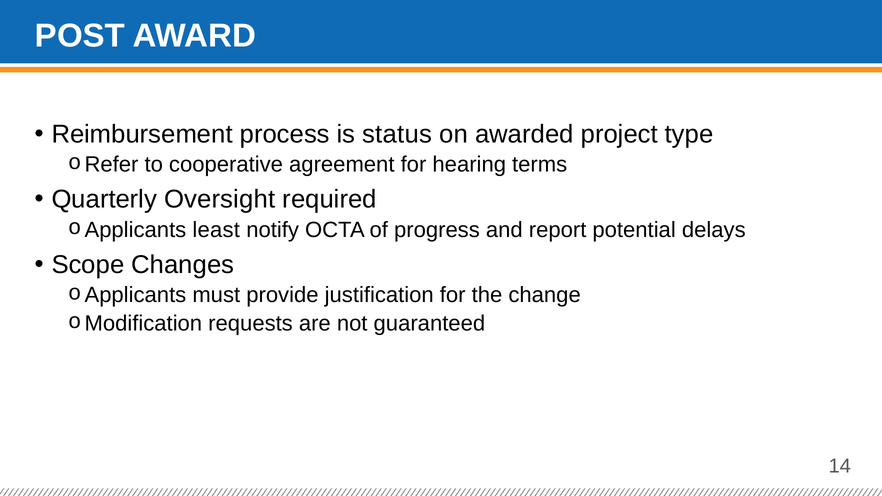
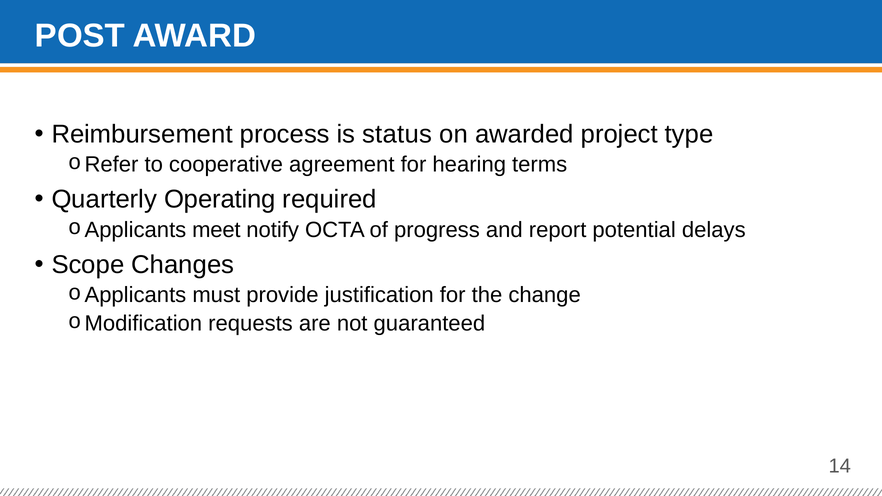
Oversight: Oversight -> Operating
least: least -> meet
